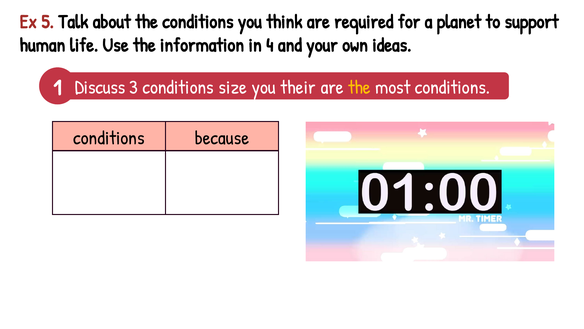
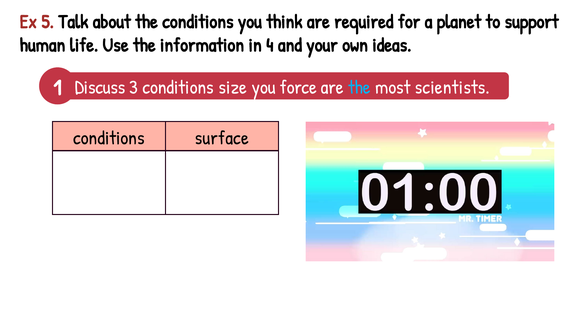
their: their -> force
the at (359, 87) colour: yellow -> light blue
most conditions: conditions -> scientists
because: because -> surface
